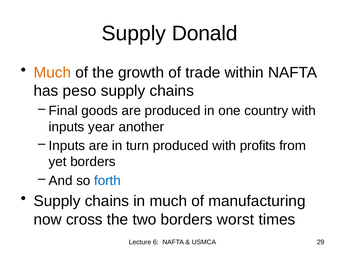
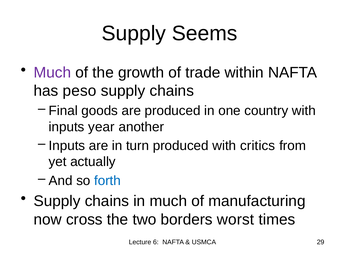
Donald: Donald -> Seems
Much at (52, 72) colour: orange -> purple
profits: profits -> critics
yet borders: borders -> actually
